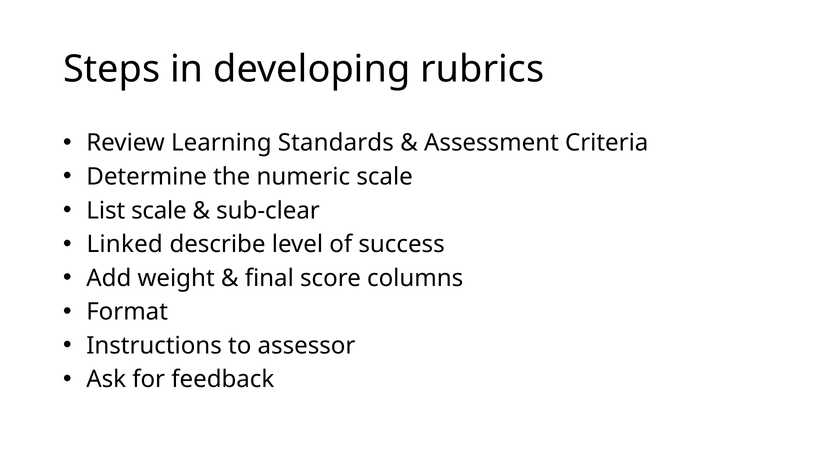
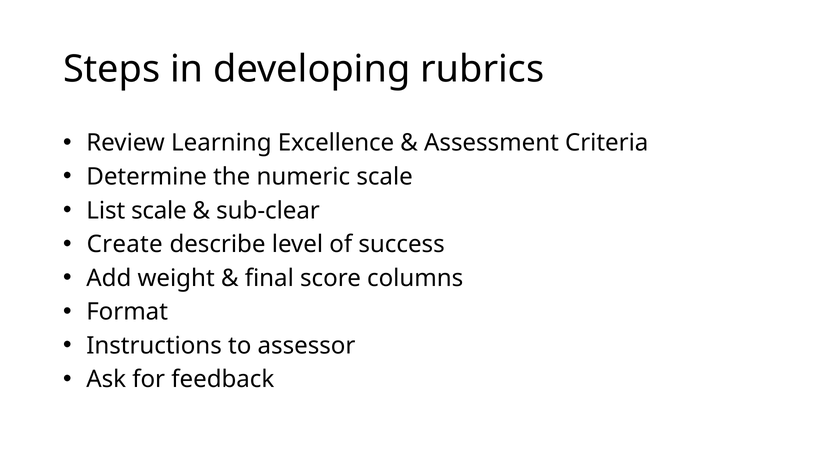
Standards: Standards -> Excellence
Linked: Linked -> Create
